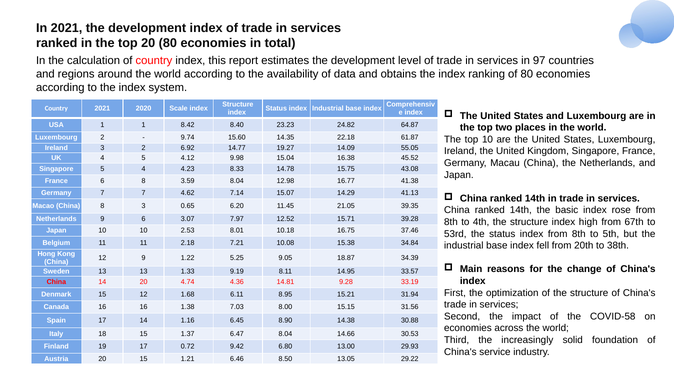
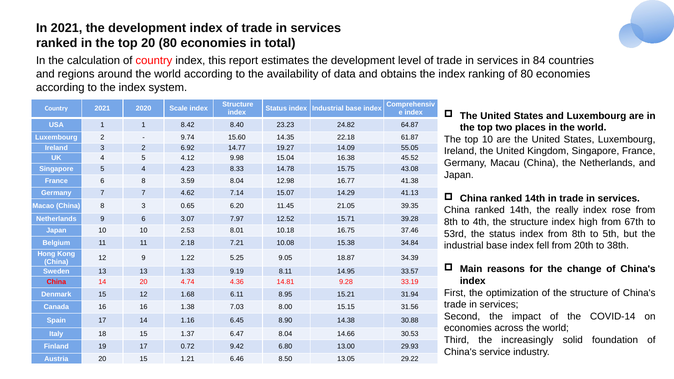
97: 97 -> 84
basic: basic -> really
COVID-58: COVID-58 -> COVID-14
